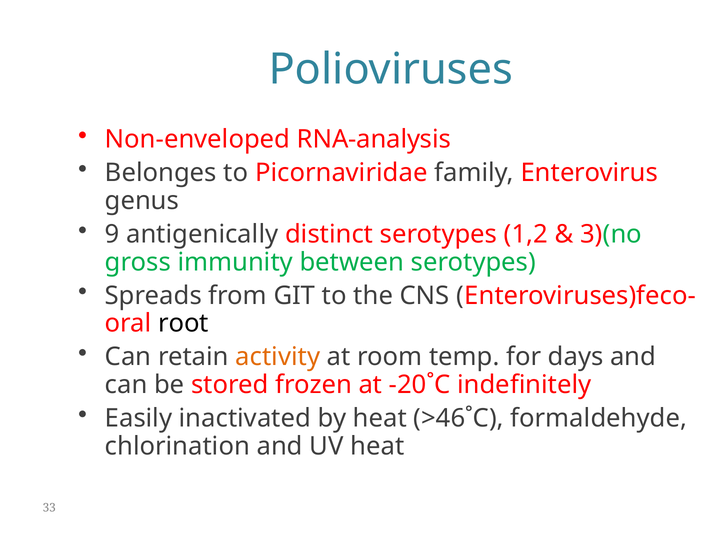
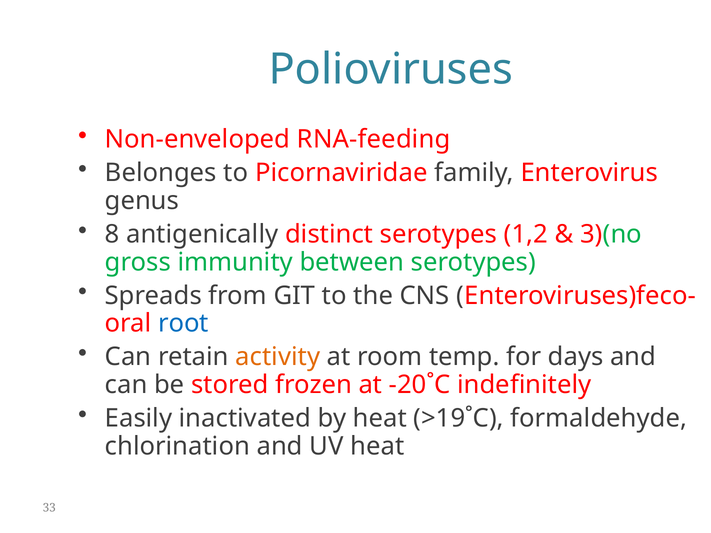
RNA-analysis: RNA-analysis -> RNA-feeding
9: 9 -> 8
root colour: black -> blue
>46˚C: >46˚C -> >19˚C
